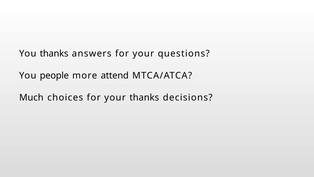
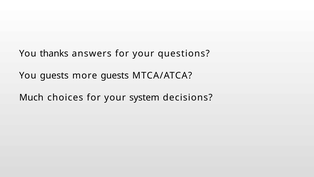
You people: people -> guests
more attend: attend -> guests
your thanks: thanks -> system
